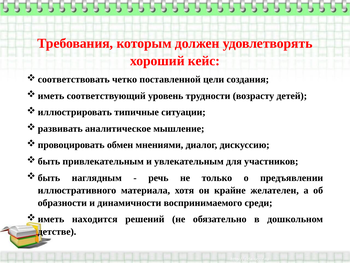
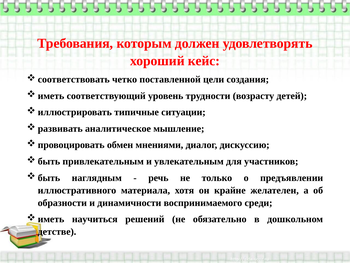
находится: находится -> научиться
